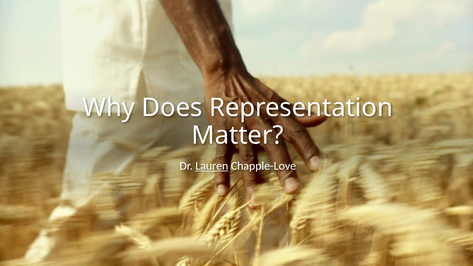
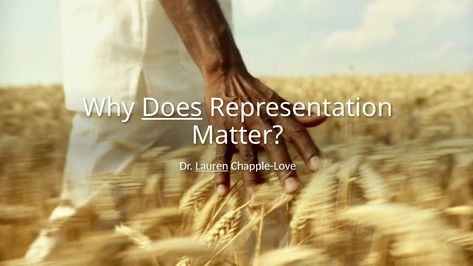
Does underline: none -> present
